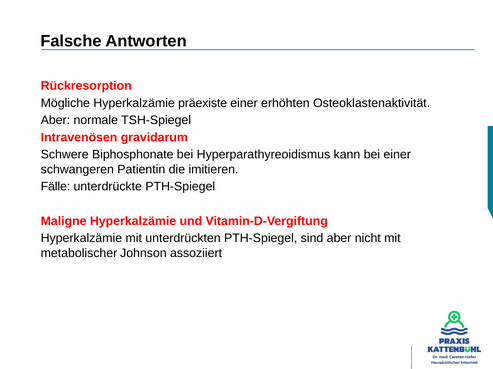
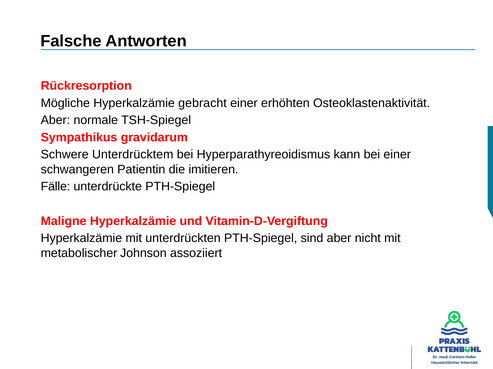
präexiste: präexiste -> gebracht
Intravenösen: Intravenösen -> Sympathikus
Biphosphonate: Biphosphonate -> Unterdrücktem
